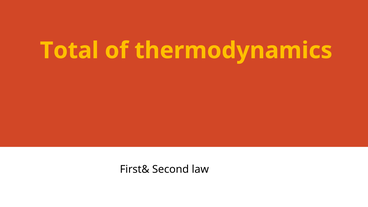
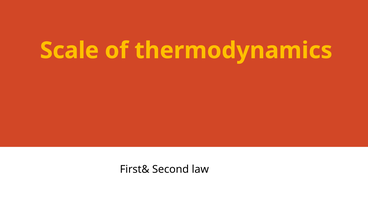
Total: Total -> Scale
